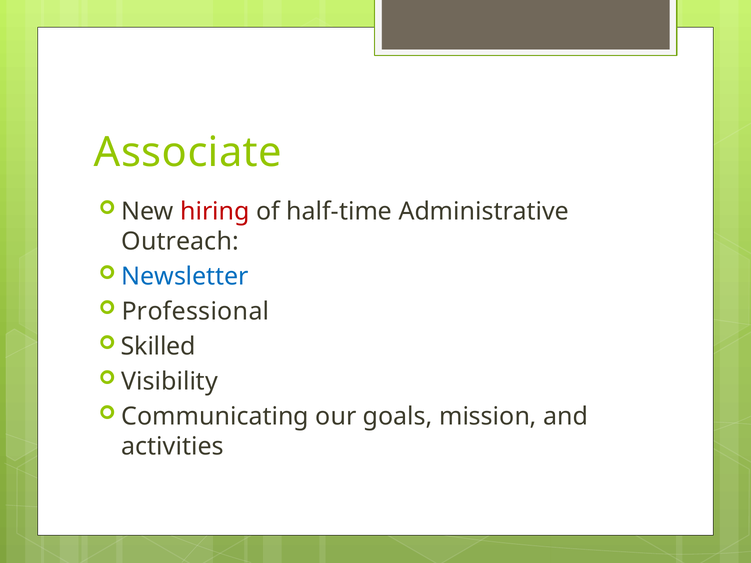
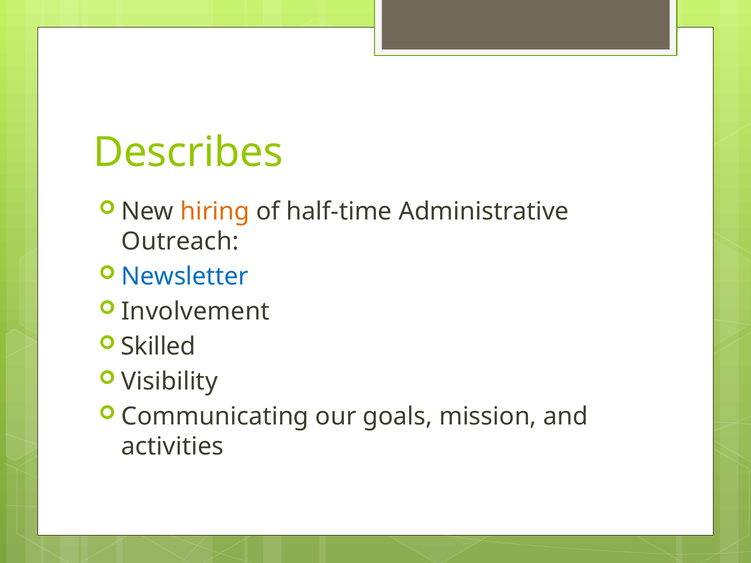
Associate: Associate -> Describes
hiring colour: red -> orange
Professional: Professional -> Involvement
